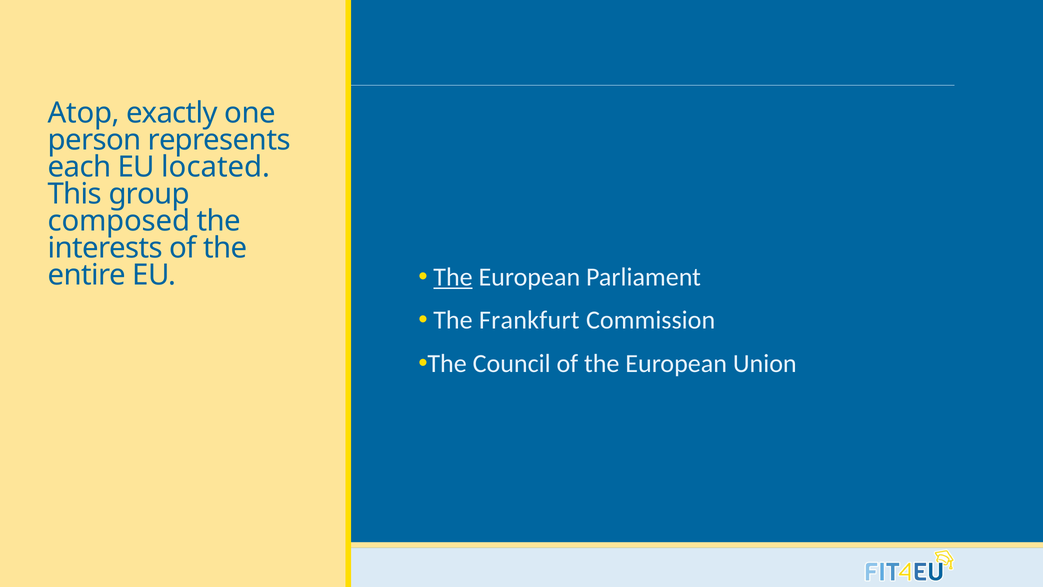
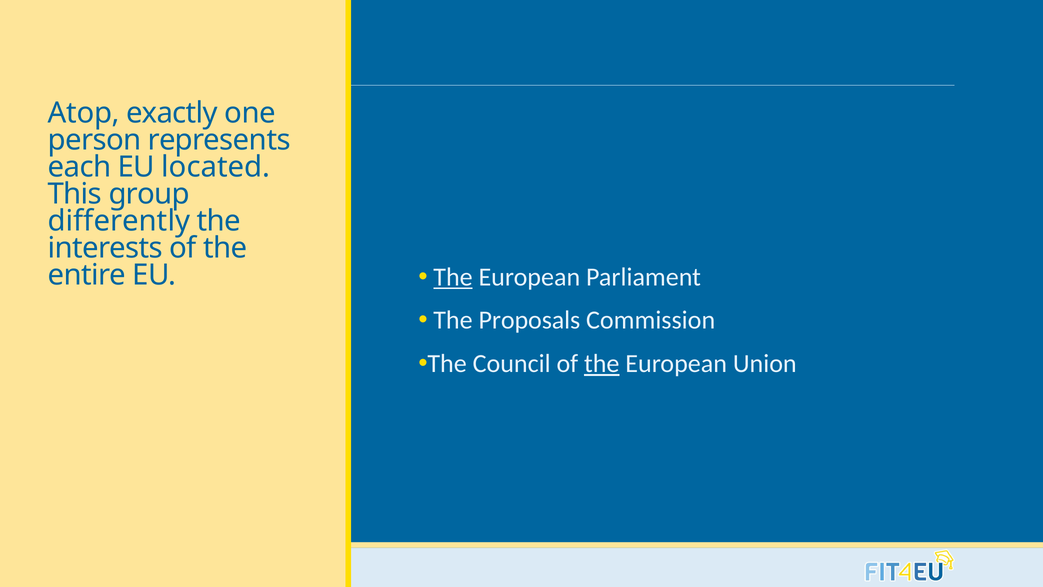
composed: composed -> differently
Frankfurt: Frankfurt -> Proposals
the at (602, 364) underline: none -> present
